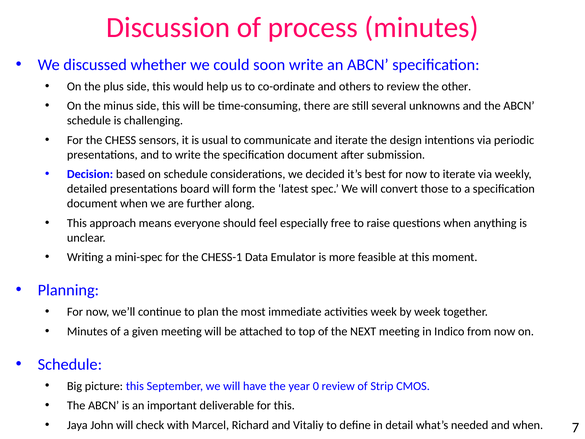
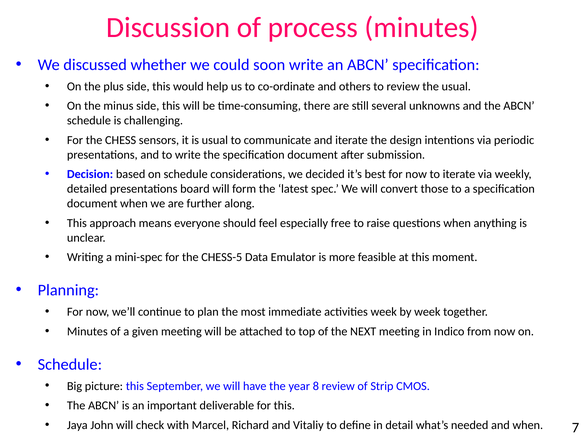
the other: other -> usual
CHESS-1: CHESS-1 -> CHESS-5
0: 0 -> 8
